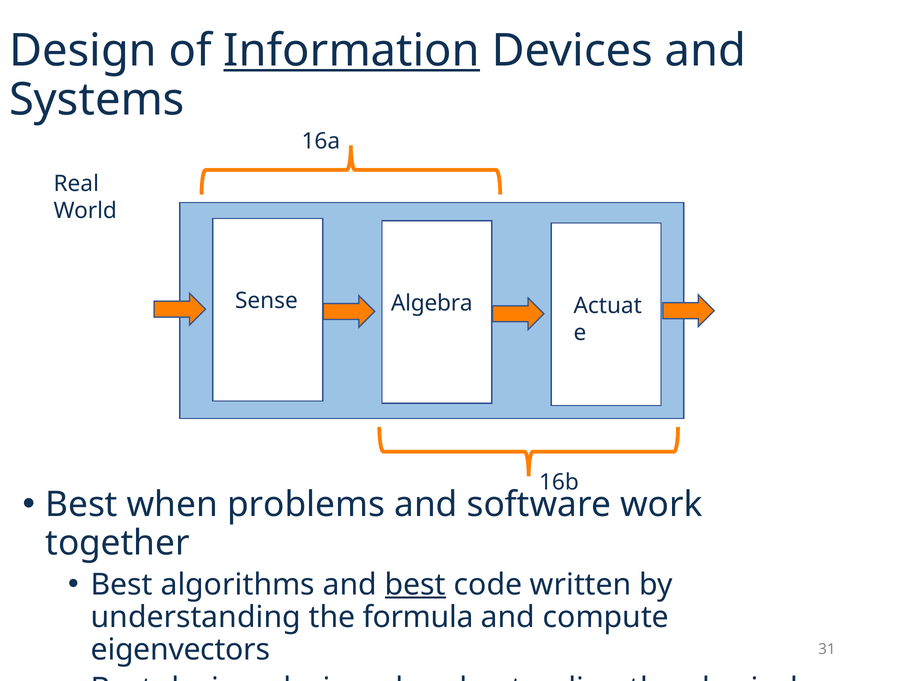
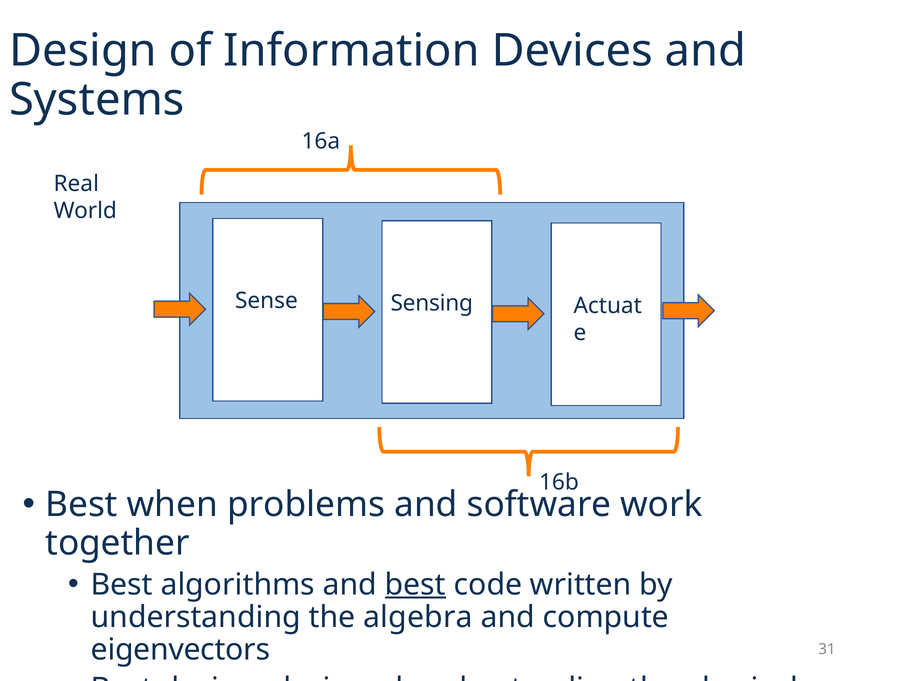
Information underline: present -> none
Algebra: Algebra -> Sensing
formula: formula -> algebra
